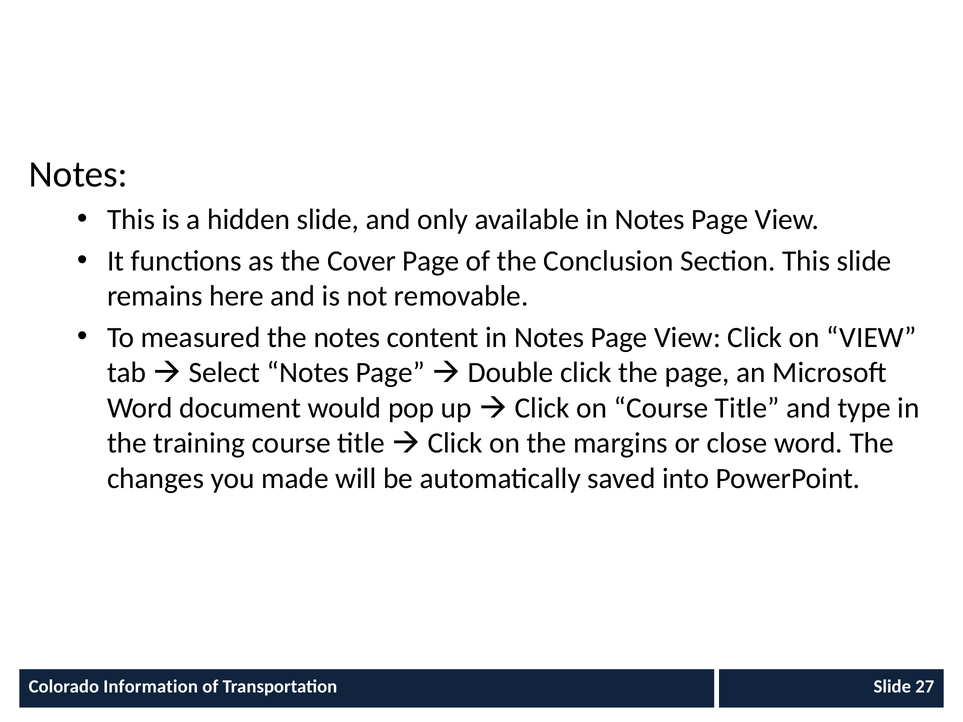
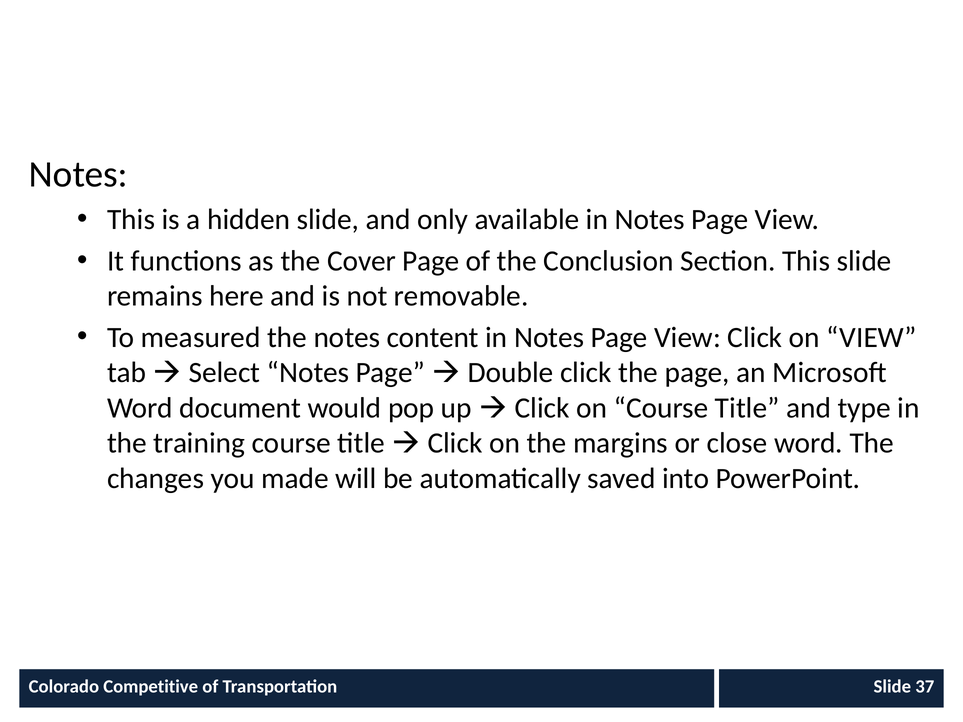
Information: Information -> Competitive
27: 27 -> 37
